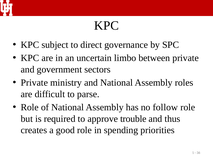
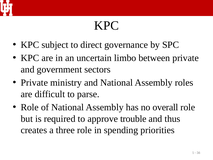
follow: follow -> overall
good: good -> three
